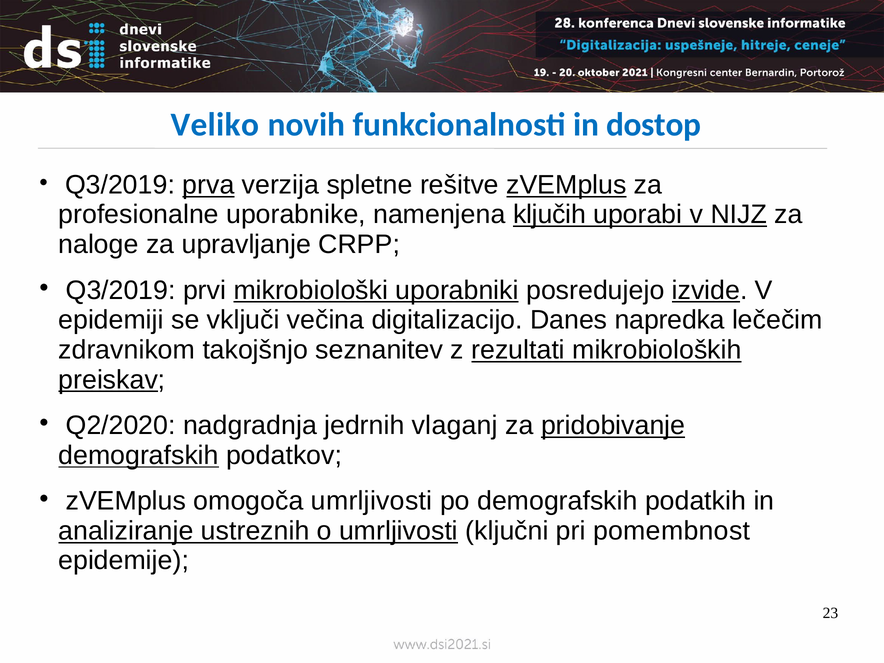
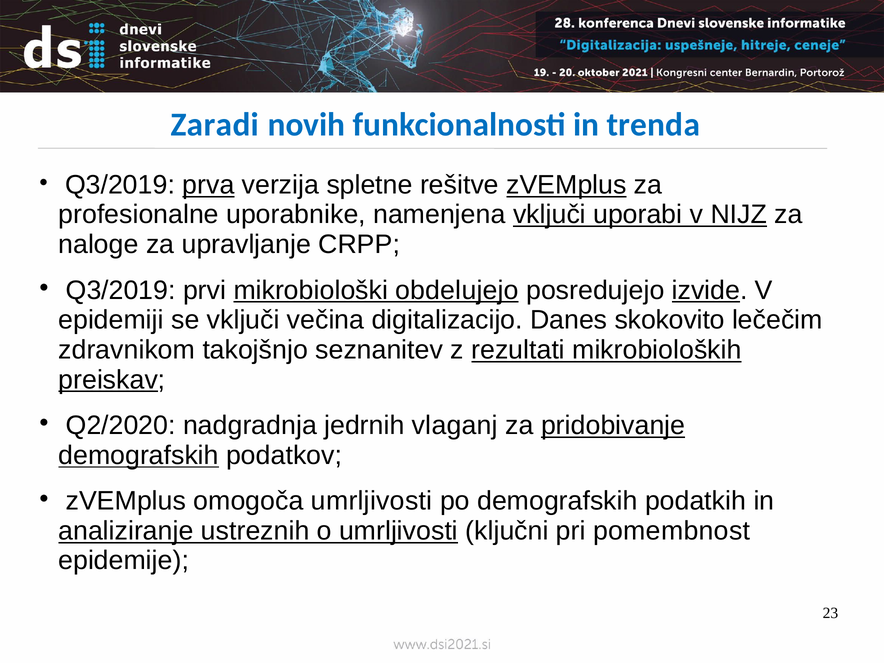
Veliko: Veliko -> Zaradi
dostop: dostop -> trenda
namenjena ključih: ključih -> vključi
uporabniki: uporabniki -> obdelujejo
napredka: napredka -> skokovito
